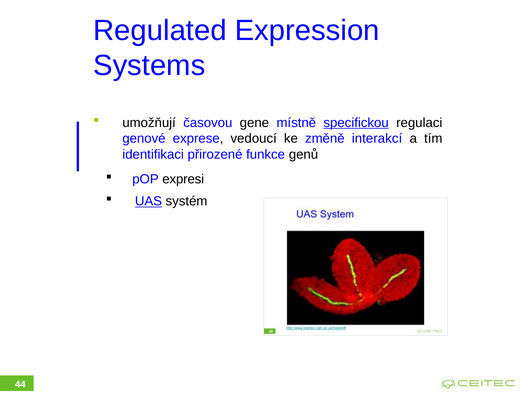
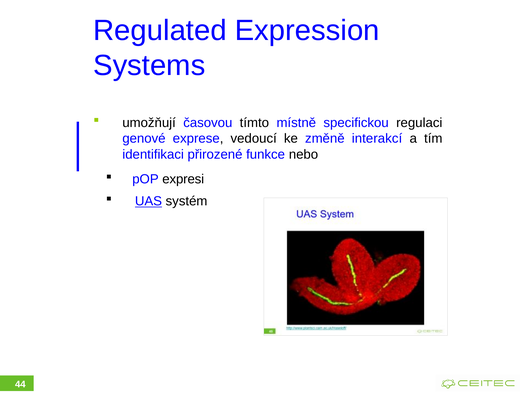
gene: gene -> tímto
specifickou underline: present -> none
genů: genů -> nebo
